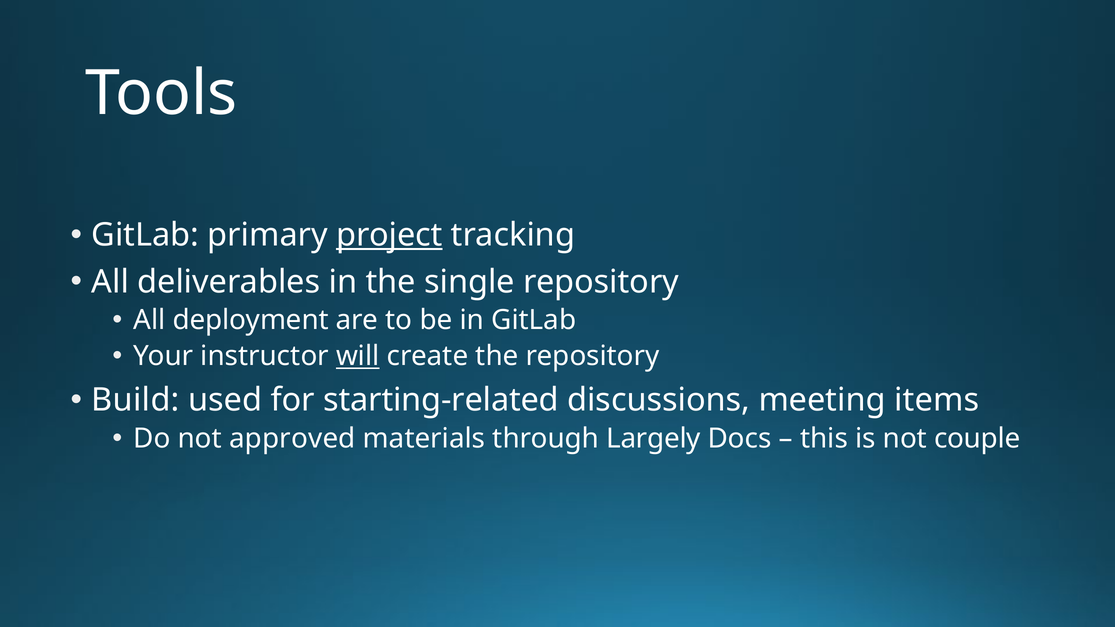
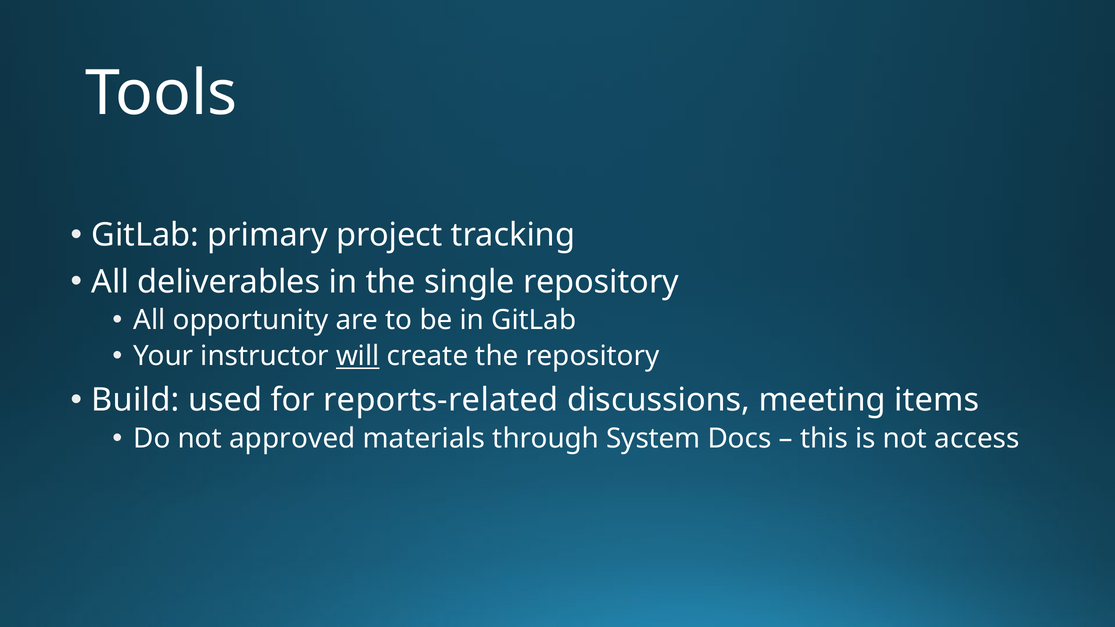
project underline: present -> none
deployment: deployment -> opportunity
starting-related: starting-related -> reports-related
Largely: Largely -> System
couple: couple -> access
